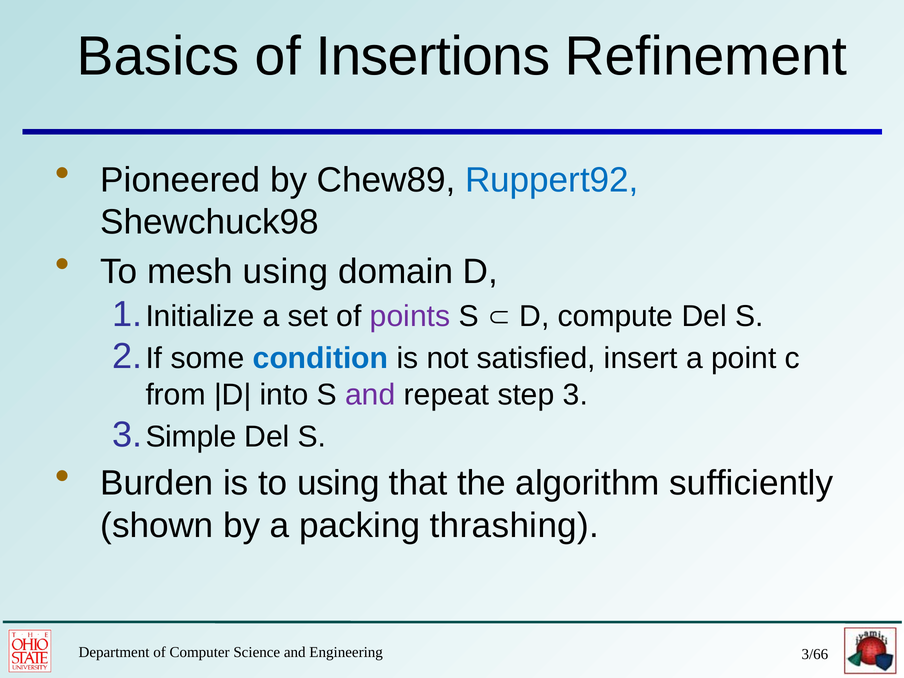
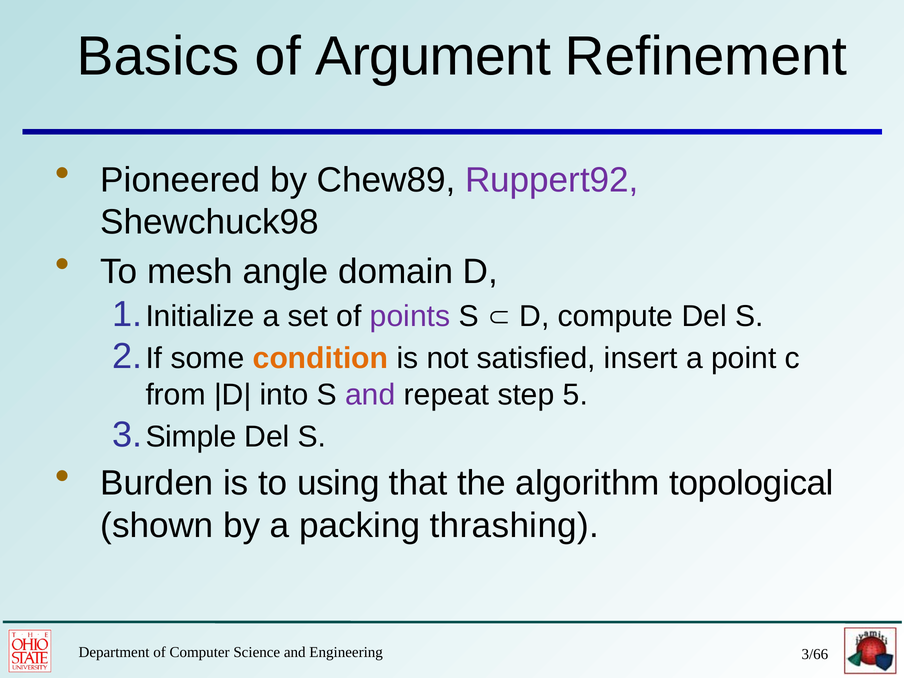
Insertions: Insertions -> Argument
Ruppert92 colour: blue -> purple
mesh using: using -> angle
condition colour: blue -> orange
step 3: 3 -> 5
sufficiently: sufficiently -> topological
